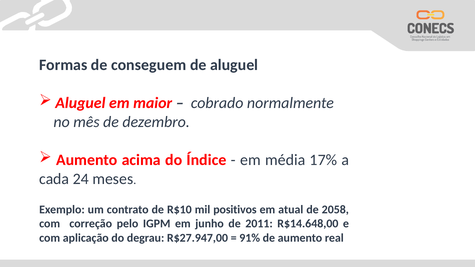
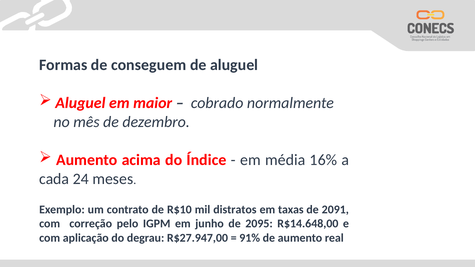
17%: 17% -> 16%
positivos: positivos -> distratos
atual: atual -> taxas
2058: 2058 -> 2091
2011: 2011 -> 2095
